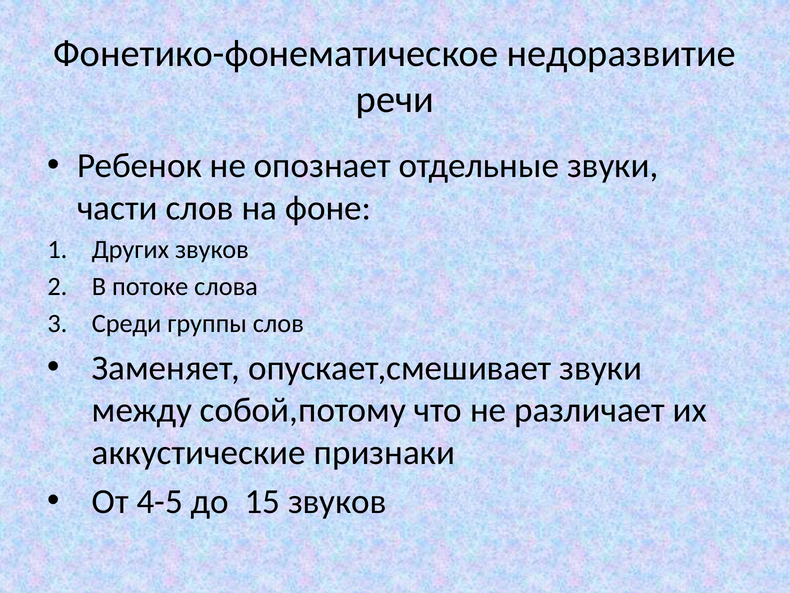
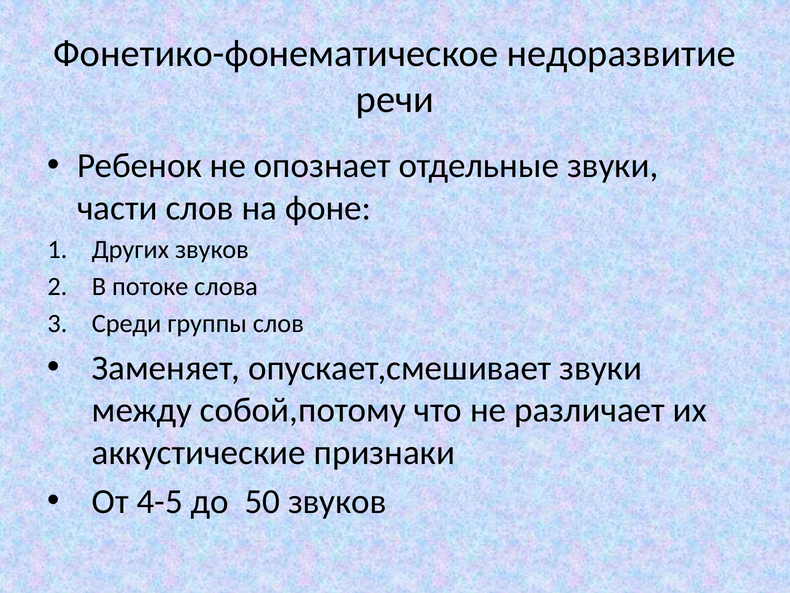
15: 15 -> 50
